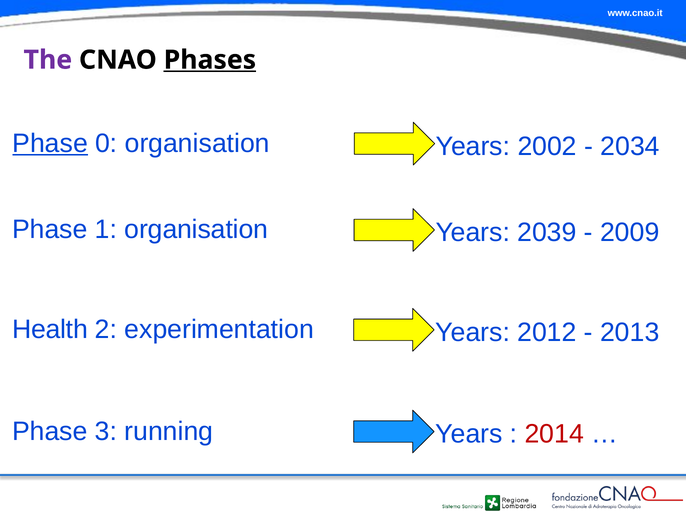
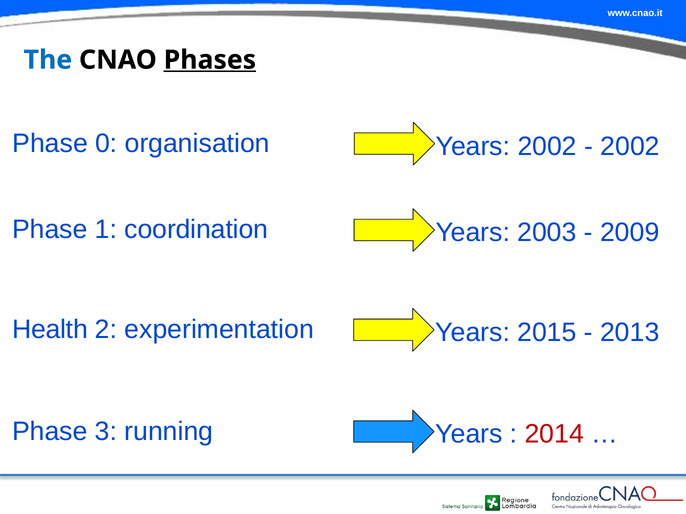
The colour: purple -> blue
Phase at (50, 143) underline: present -> none
2034 at (630, 146): 2034 -> 2002
1 organisation: organisation -> coordination
2039: 2039 -> 2003
2012: 2012 -> 2015
